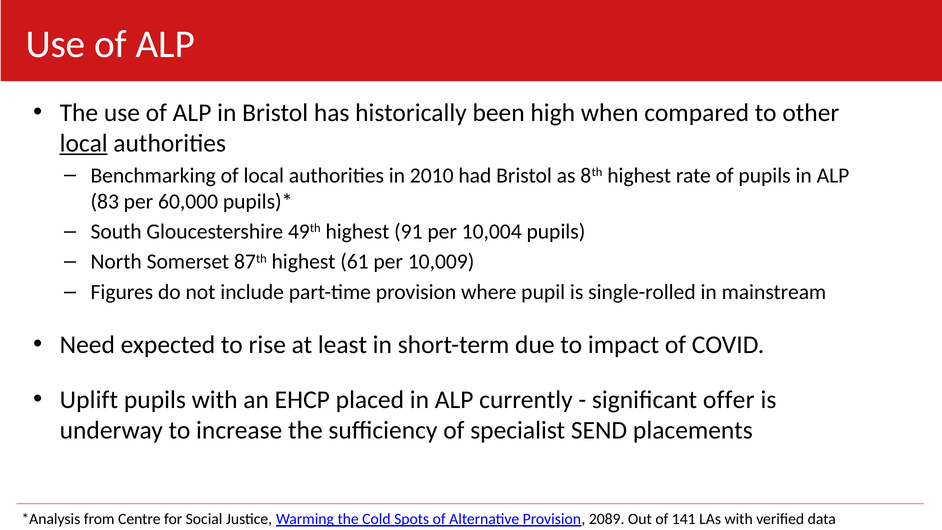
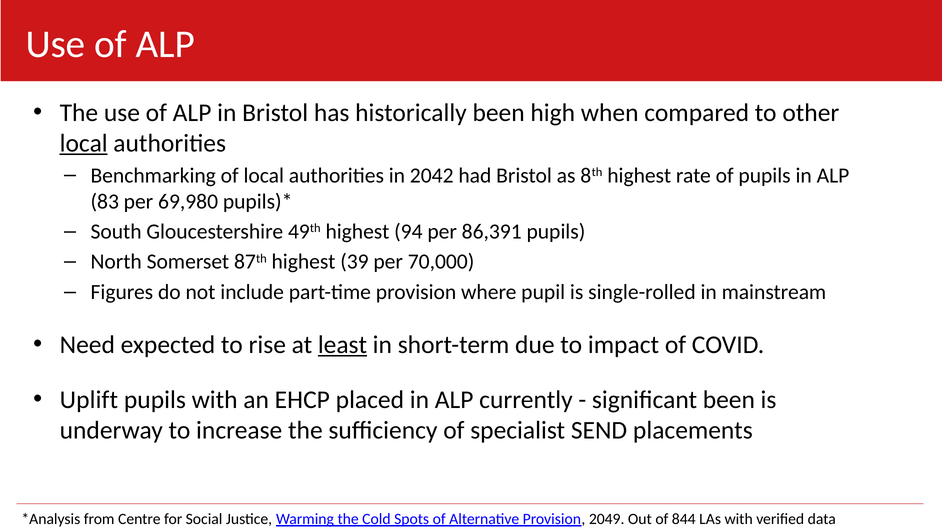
2010: 2010 -> 2042
60,000: 60,000 -> 69,980
91: 91 -> 94
10,004: 10,004 -> 86,391
61: 61 -> 39
10,009: 10,009 -> 70,000
least underline: none -> present
significant offer: offer -> been
2089: 2089 -> 2049
141: 141 -> 844
